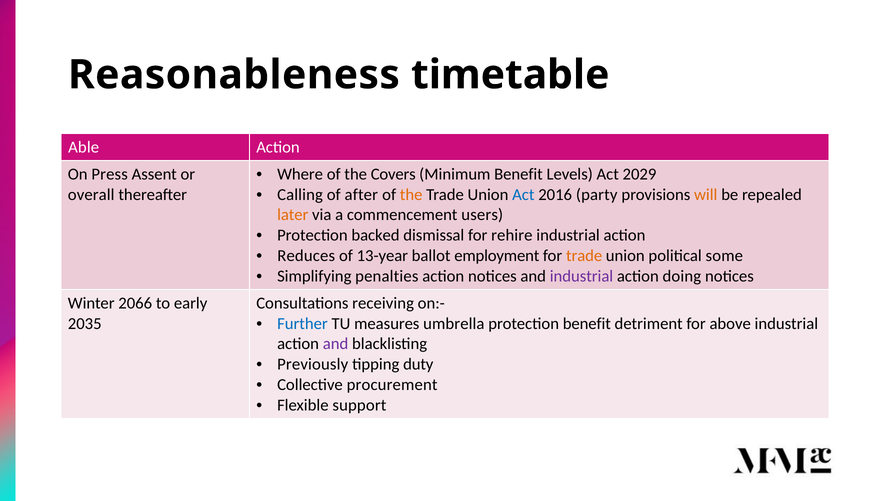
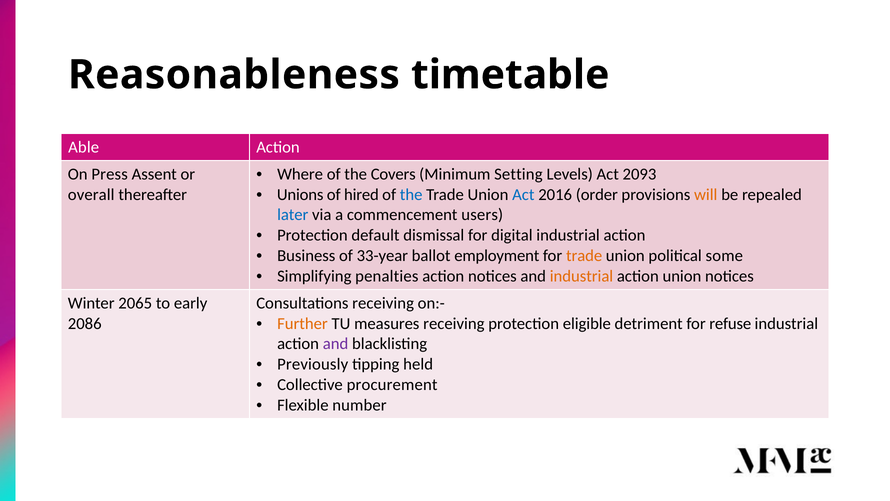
Minimum Benefit: Benefit -> Setting
2029: 2029 -> 2093
Calling: Calling -> Unions
after: after -> hired
the at (411, 194) colour: orange -> blue
party: party -> order
later colour: orange -> blue
backed: backed -> default
rehire: rehire -> digital
Reduces: Reduces -> Business
13-year: 13-year -> 33-year
industrial at (581, 276) colour: purple -> orange
action doing: doing -> union
2066: 2066 -> 2065
Further colour: blue -> orange
measures umbrella: umbrella -> receiving
protection benefit: benefit -> eligible
above: above -> refuse
2035: 2035 -> 2086
duty: duty -> held
support: support -> number
